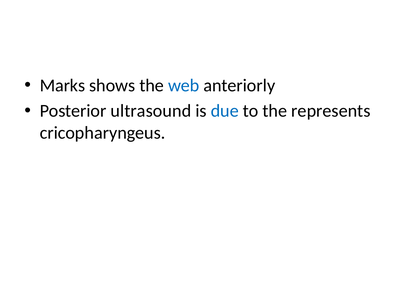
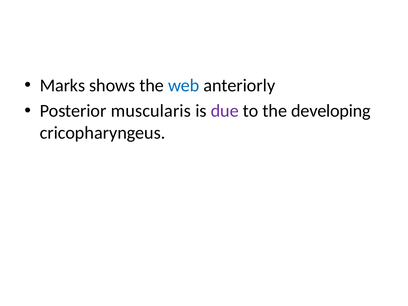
ultrasound: ultrasound -> muscularis
due colour: blue -> purple
represents: represents -> developing
